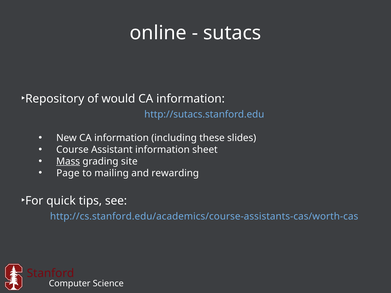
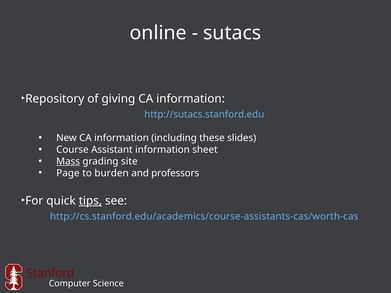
would: would -> giving
mailing: mailing -> burden
rewarding: rewarding -> professors
tips underline: none -> present
